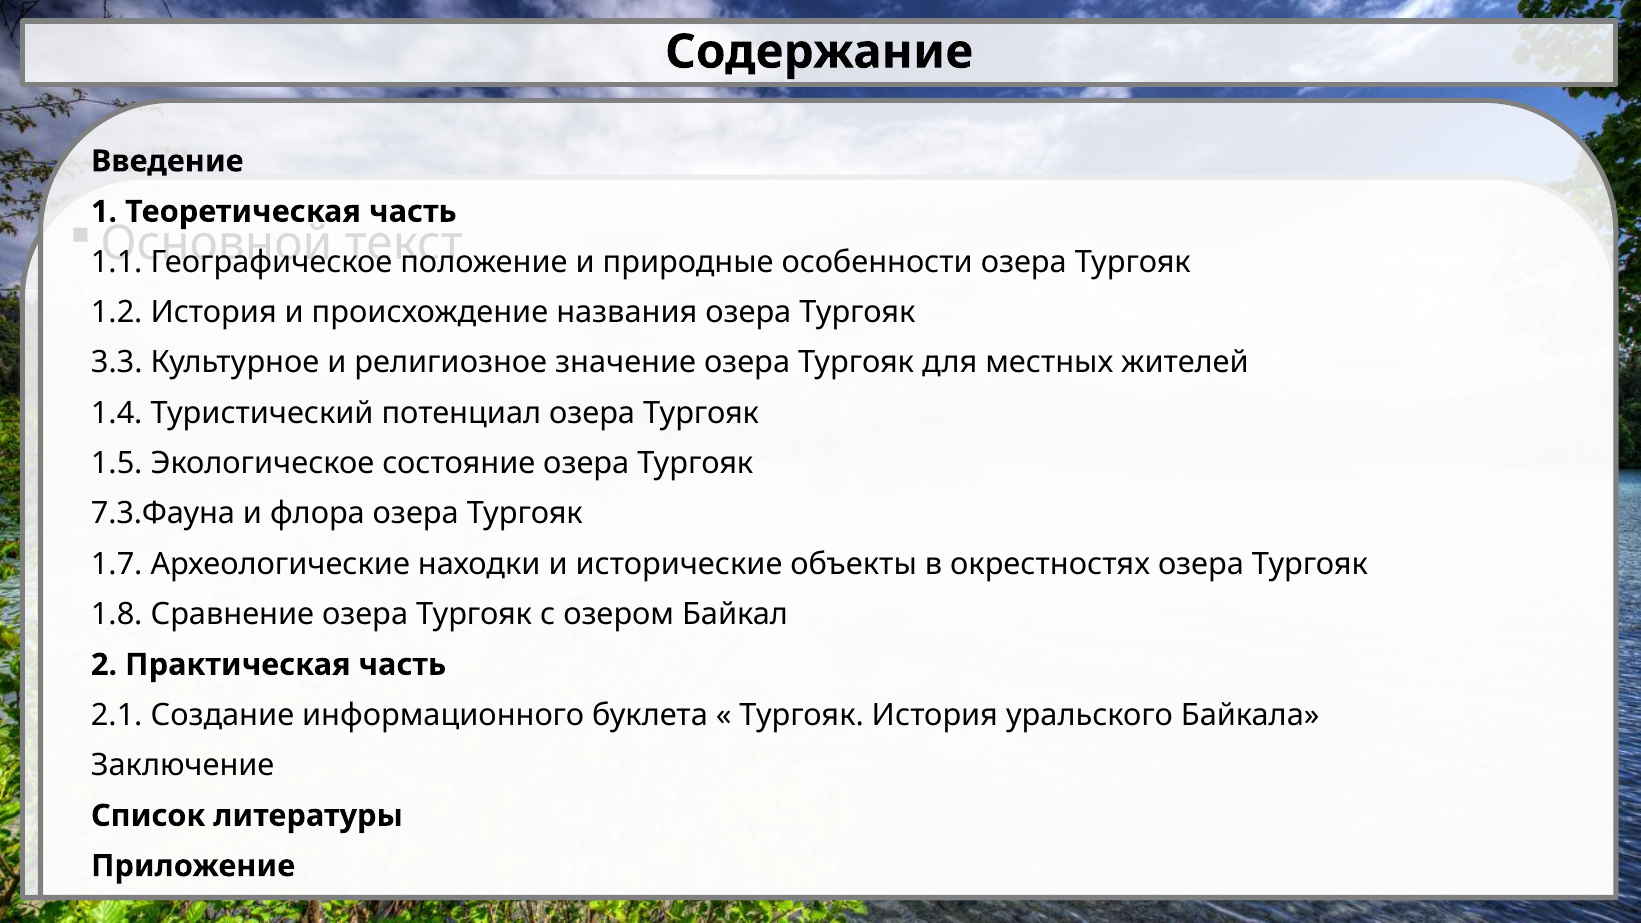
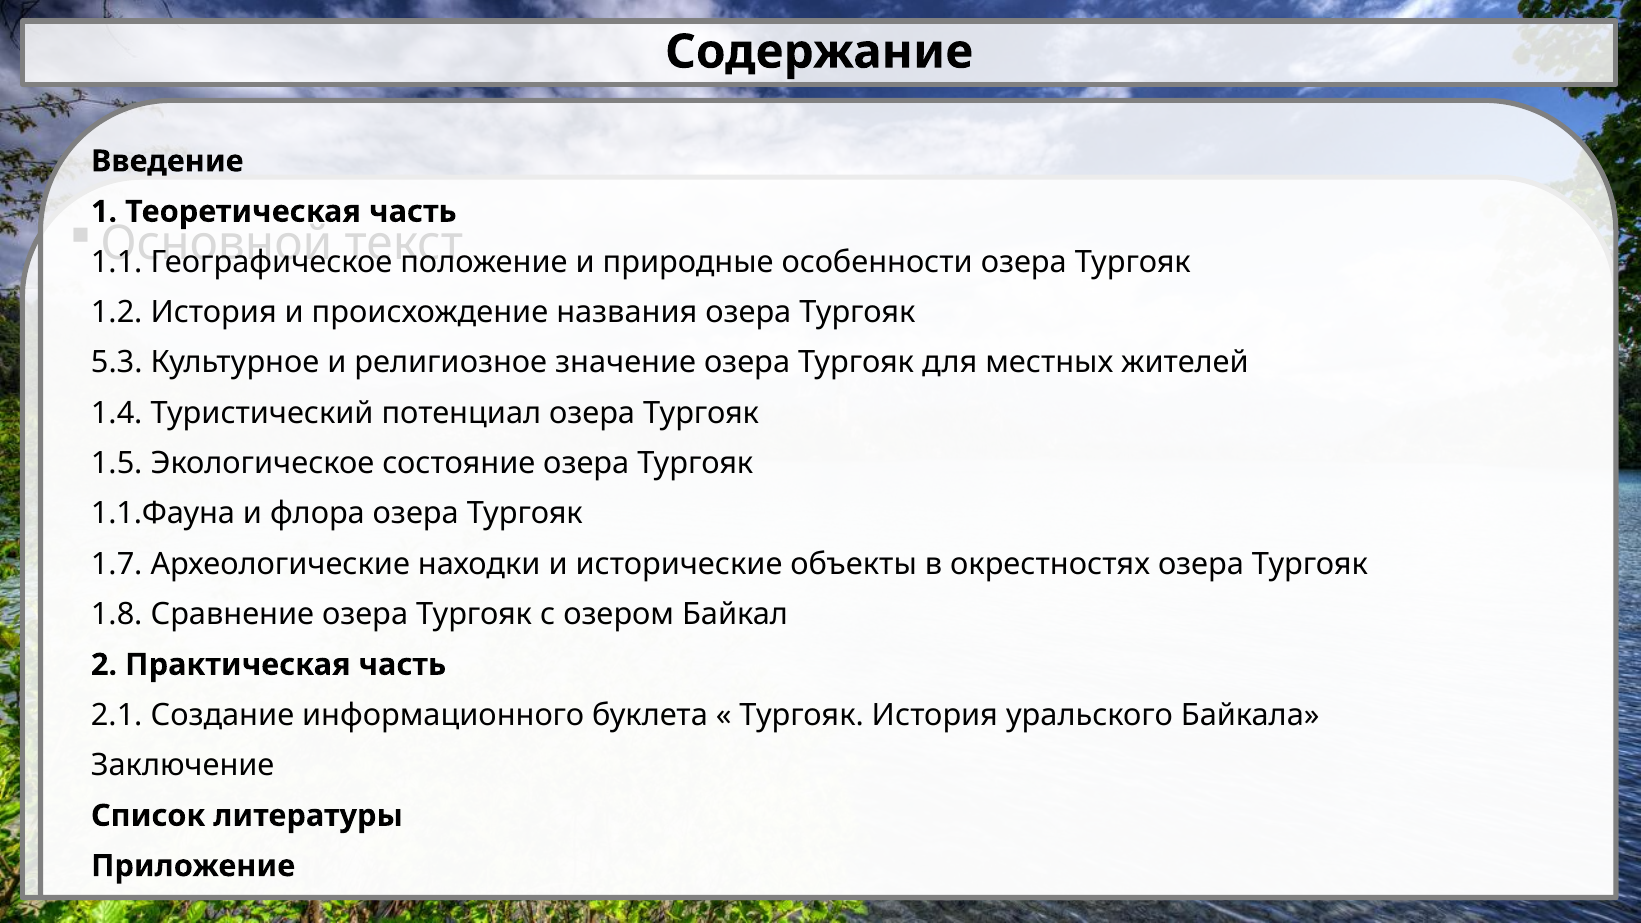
3.3: 3.3 -> 5.3
7.3.Фауна: 7.3.Фауна -> 1.1.Фауна
